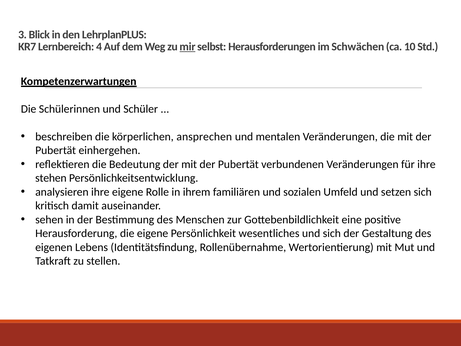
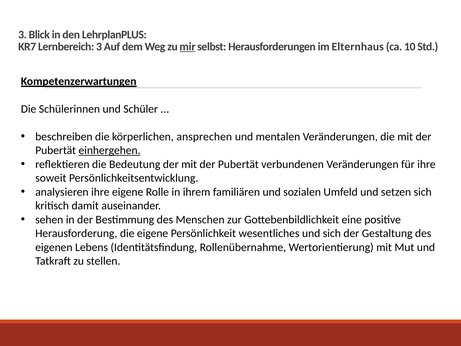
Lernbereich 4: 4 -> 3
Schwächen: Schwächen -> Elternhaus
einhergehen underline: none -> present
stehen: stehen -> soweit
